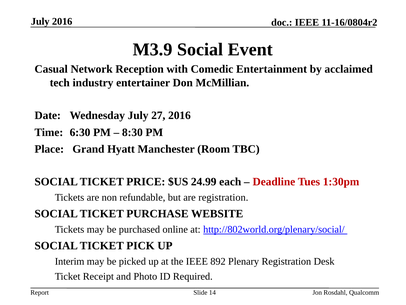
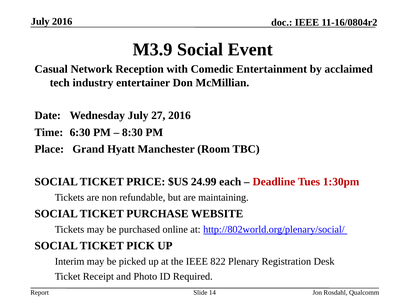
are registration: registration -> maintaining
892: 892 -> 822
